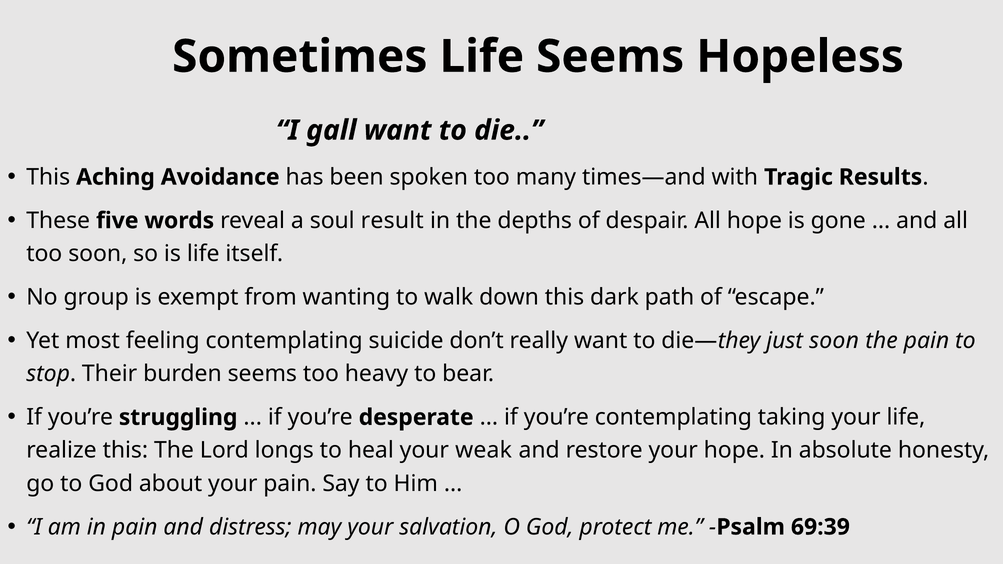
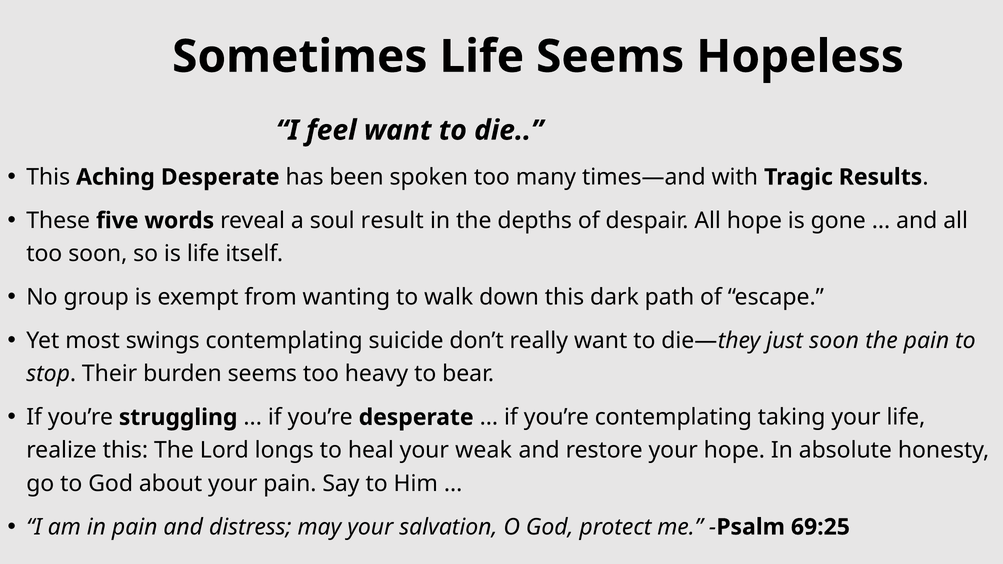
gall: gall -> feel
Aching Avoidance: Avoidance -> Desperate
feeling: feeling -> swings
69:39: 69:39 -> 69:25
